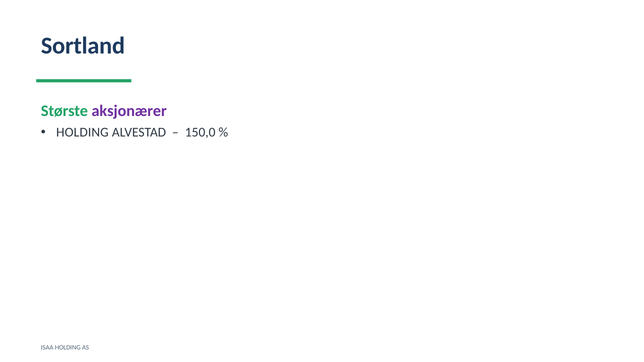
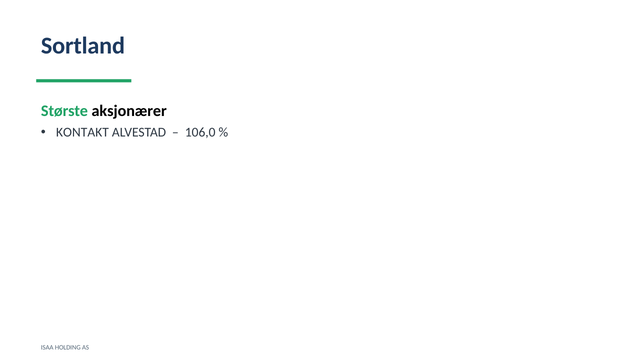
aksjonærer colour: purple -> black
HOLDING at (82, 132): HOLDING -> KONTAKT
150,0: 150,0 -> 106,0
